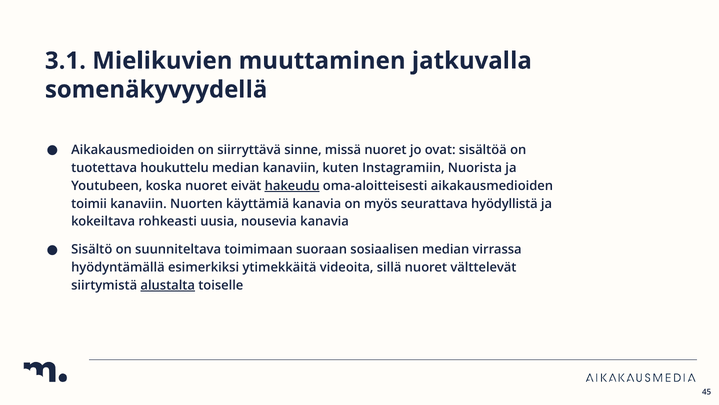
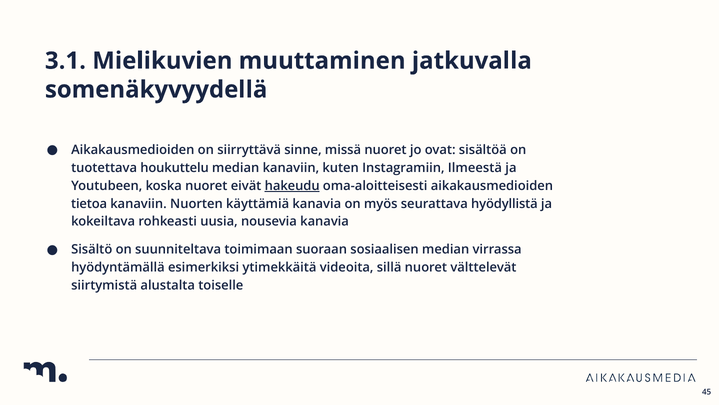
Nuorista: Nuorista -> Ilmeestä
toimii: toimii -> tietoa
alustalta underline: present -> none
